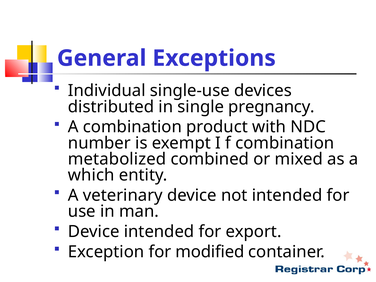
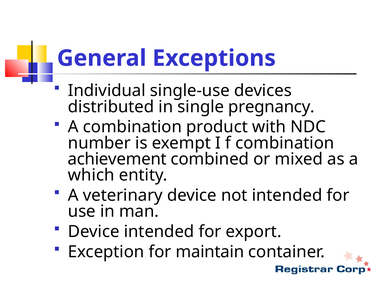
metabolized: metabolized -> achievement
modified: modified -> maintain
